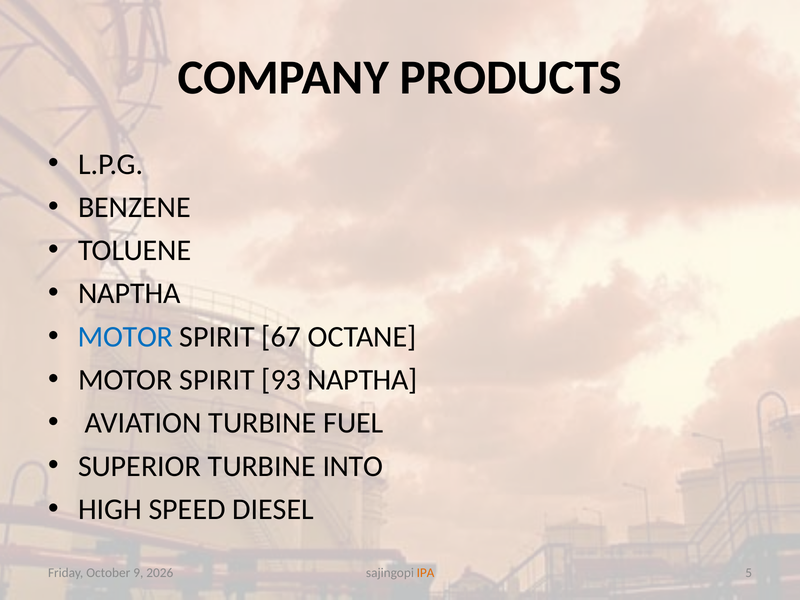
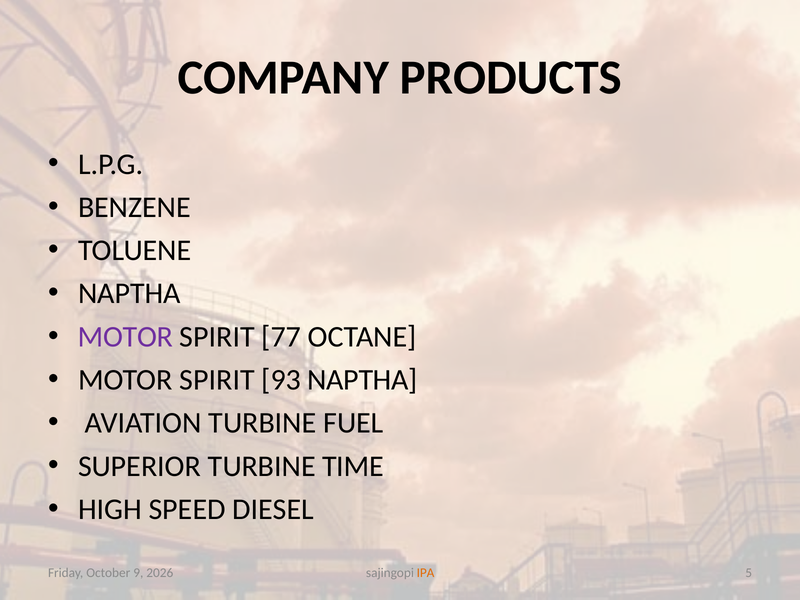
MOTOR at (125, 337) colour: blue -> purple
67: 67 -> 77
INTO: INTO -> TIME
